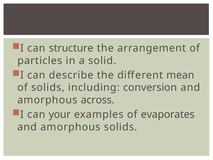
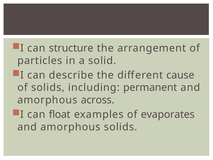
mean: mean -> cause
conversion: conversion -> permanent
your: your -> float
